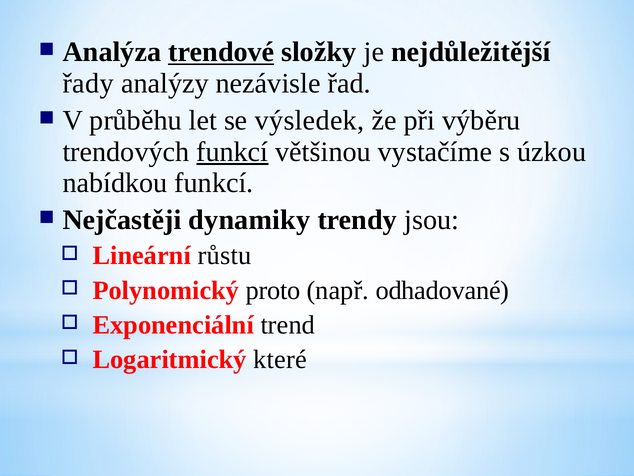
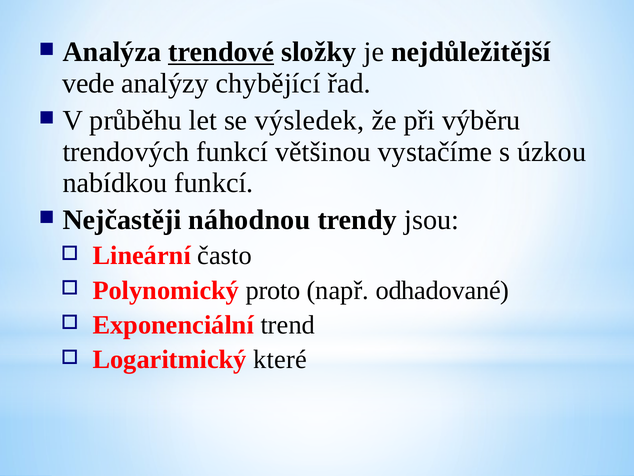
řady: řady -> vede
nezávisle: nezávisle -> chybějící
funkcí at (232, 152) underline: present -> none
dynamiky: dynamiky -> náhodnou
růstu: růstu -> často
